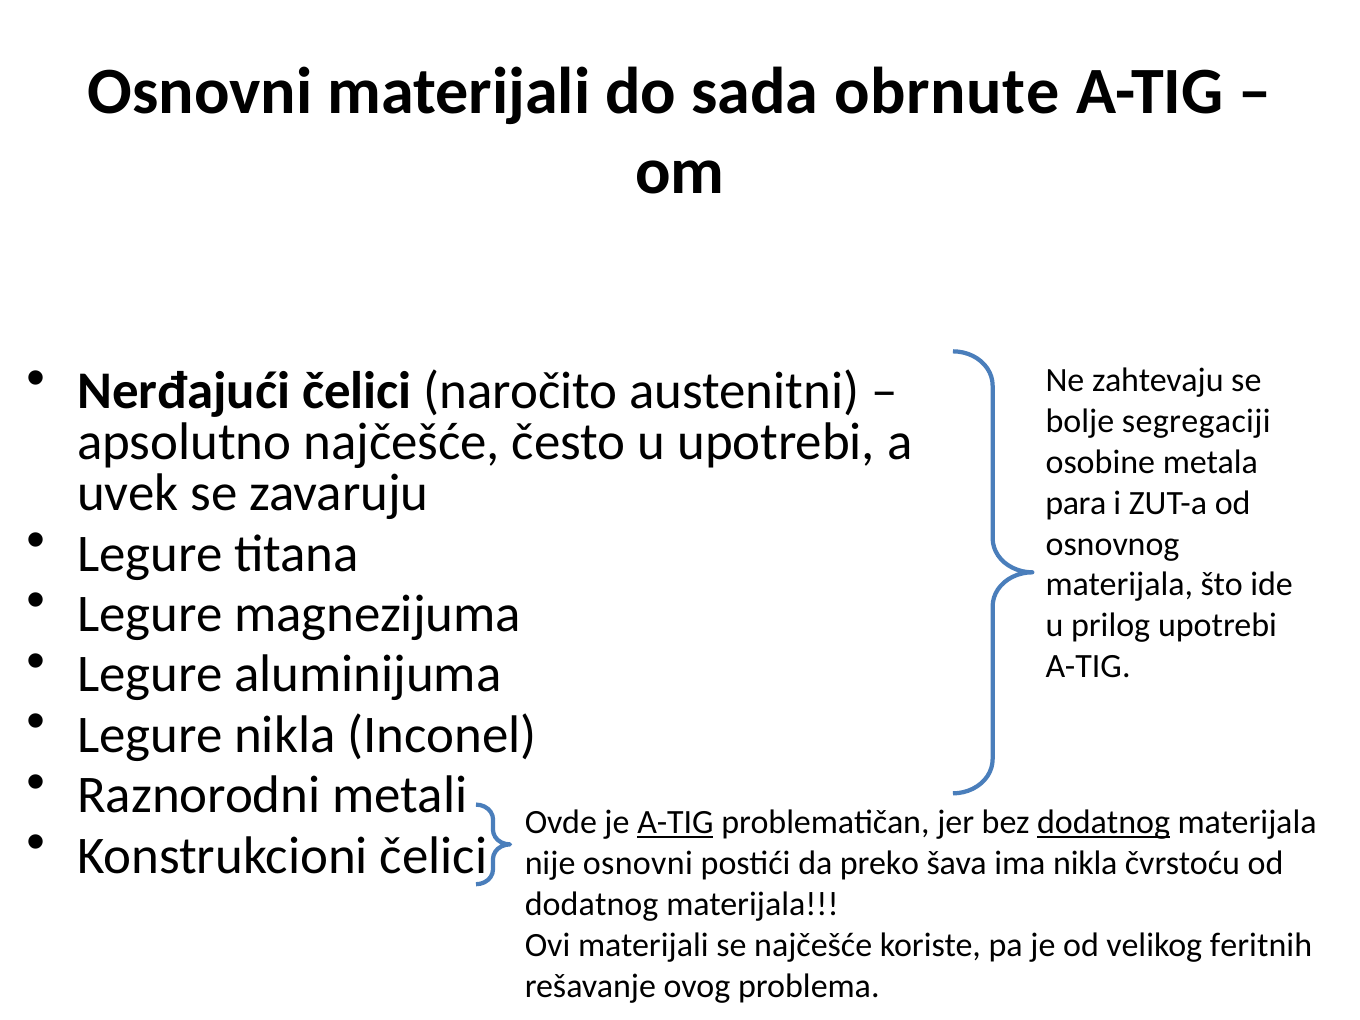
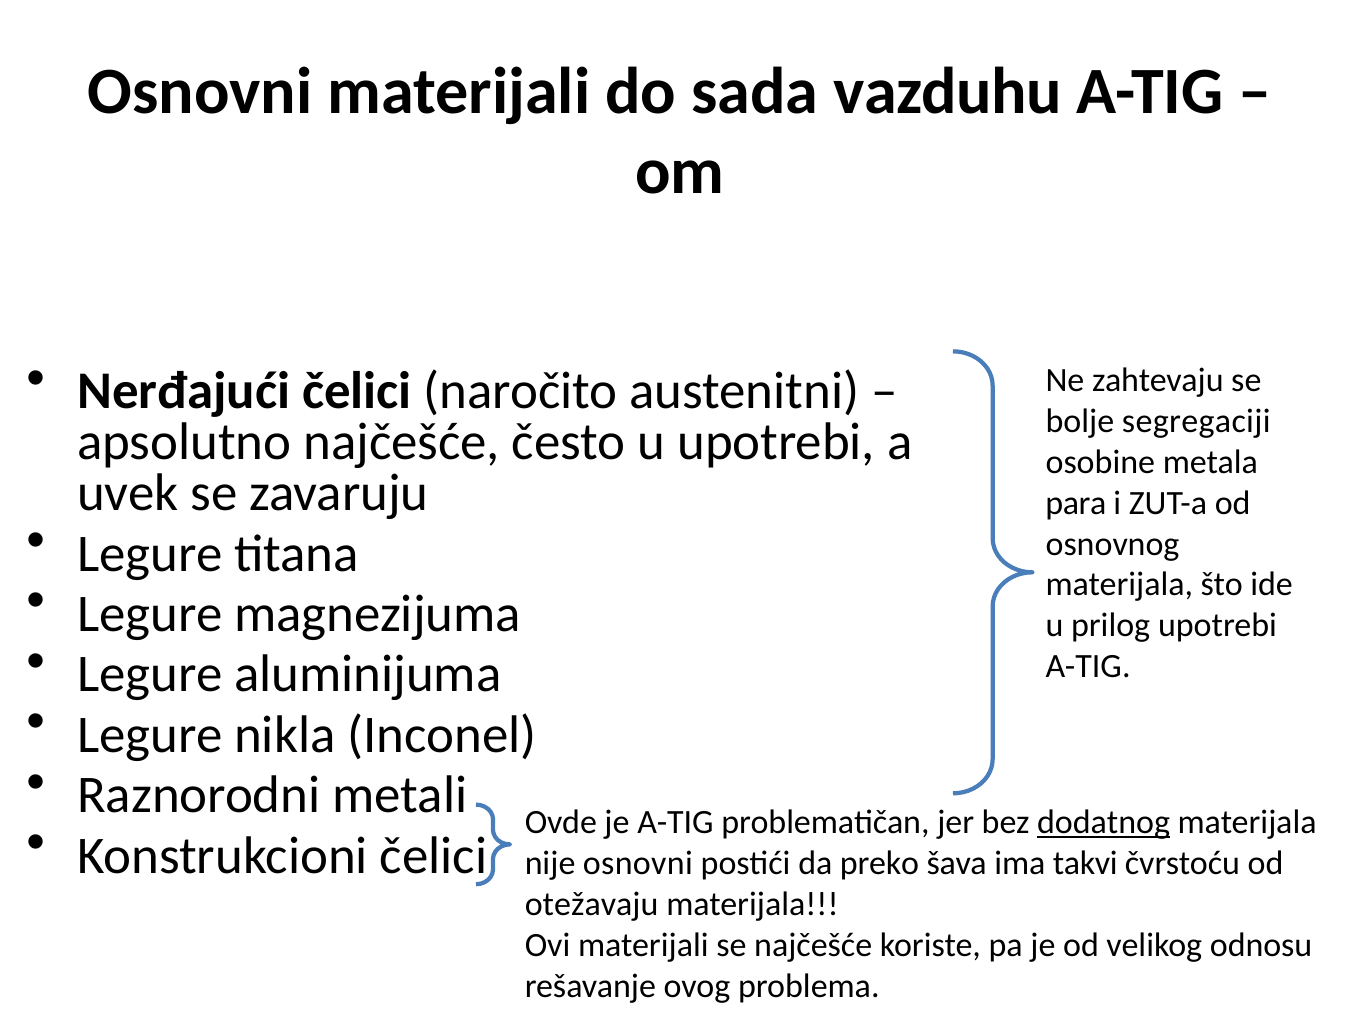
obrnute: obrnute -> vazduhu
A-TIG at (675, 823) underline: present -> none
ima nikla: nikla -> takvi
dodatnog at (592, 904): dodatnog -> otežavaju
feritnih: feritnih -> odnosu
